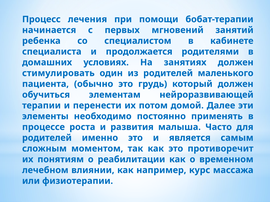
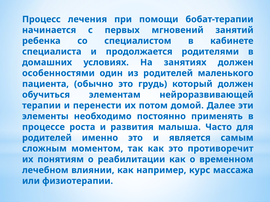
стимулировать: стимулировать -> особенностями
